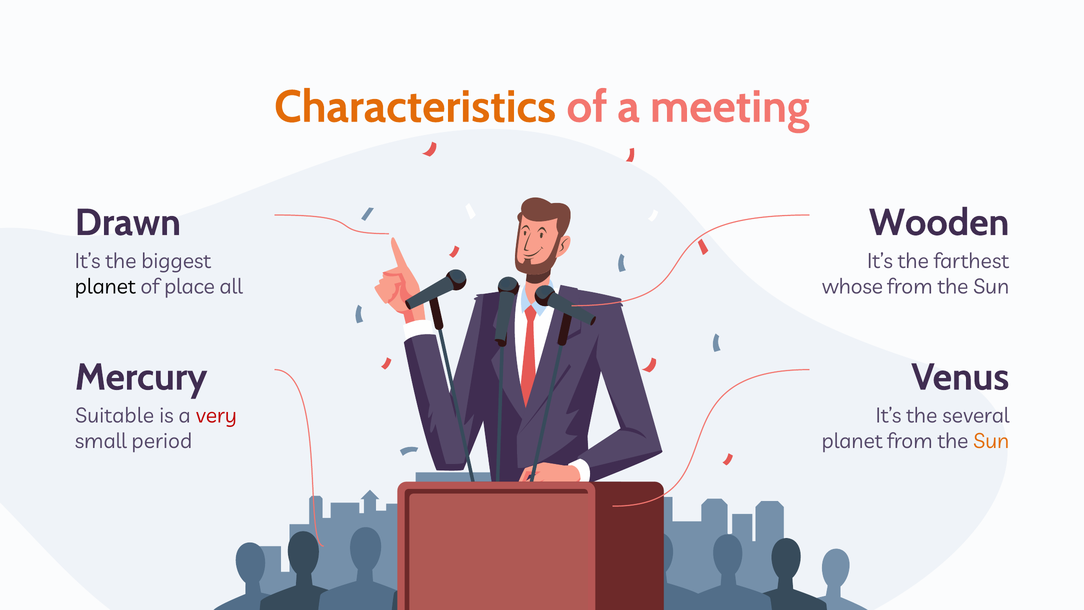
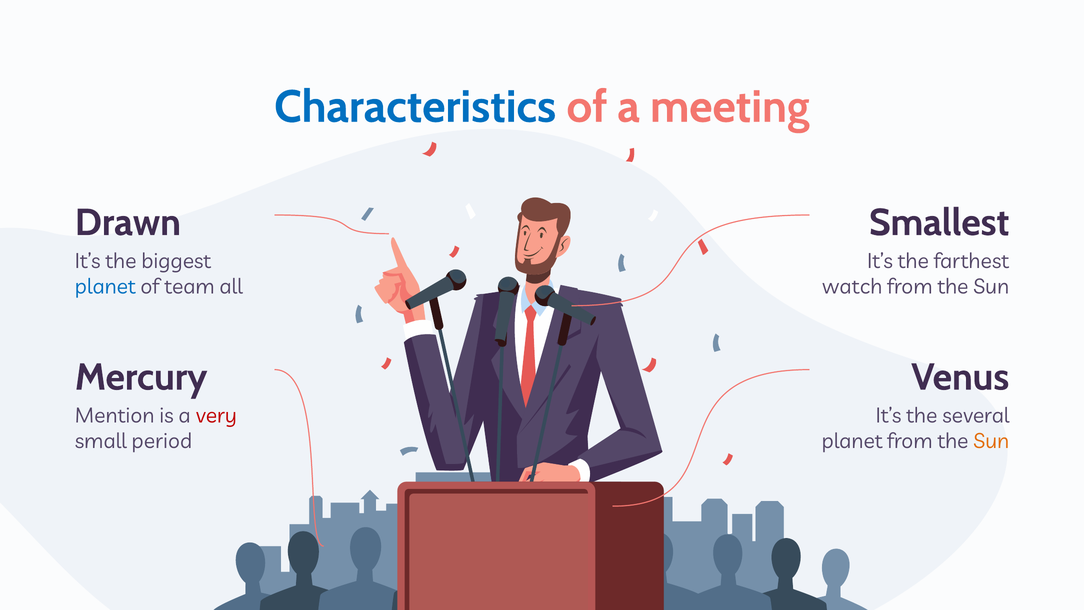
Characteristics colour: orange -> blue
Wooden: Wooden -> Smallest
planet at (105, 287) colour: black -> blue
place: place -> team
whose: whose -> watch
Suitable: Suitable -> Mention
